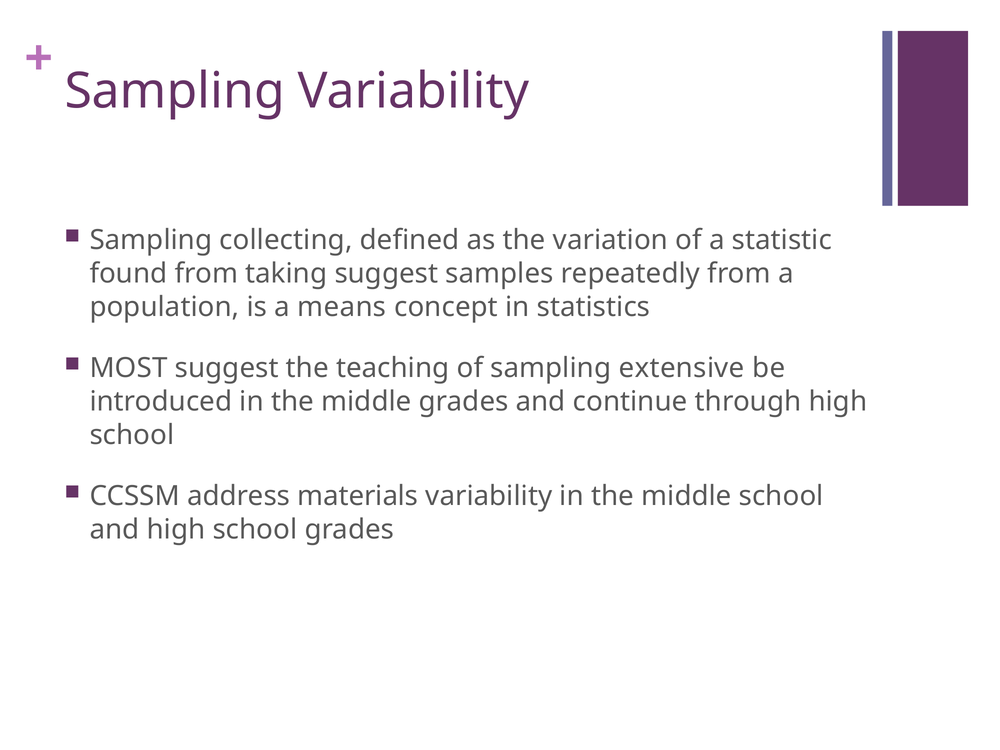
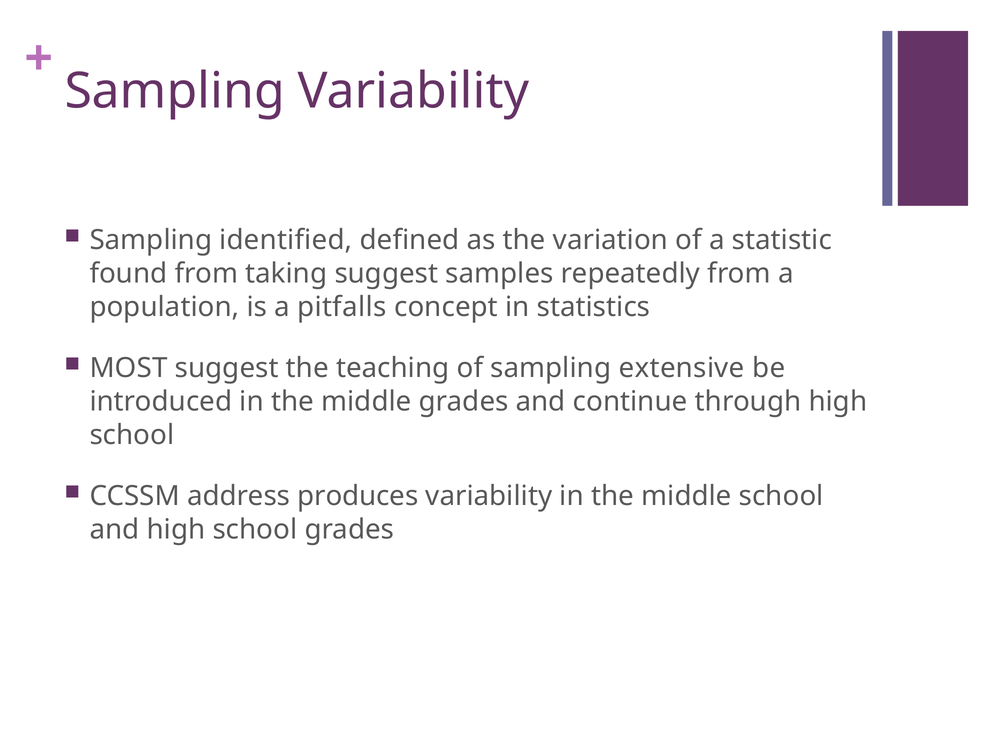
collecting: collecting -> identified
means: means -> pitfalls
materials: materials -> produces
